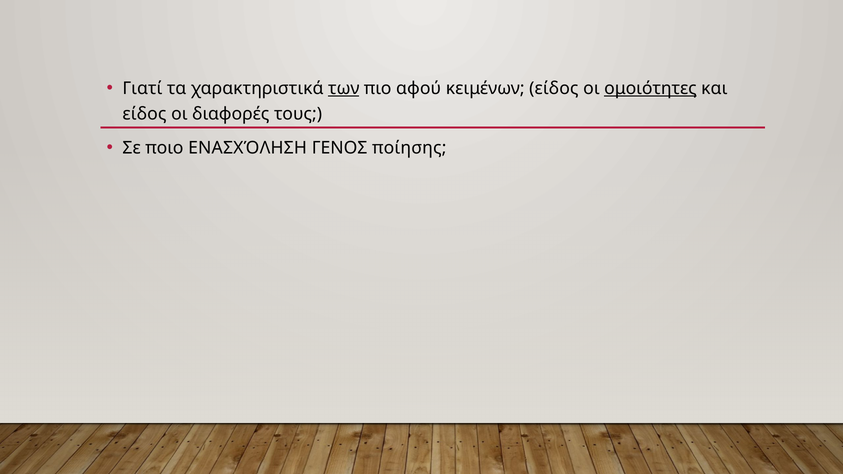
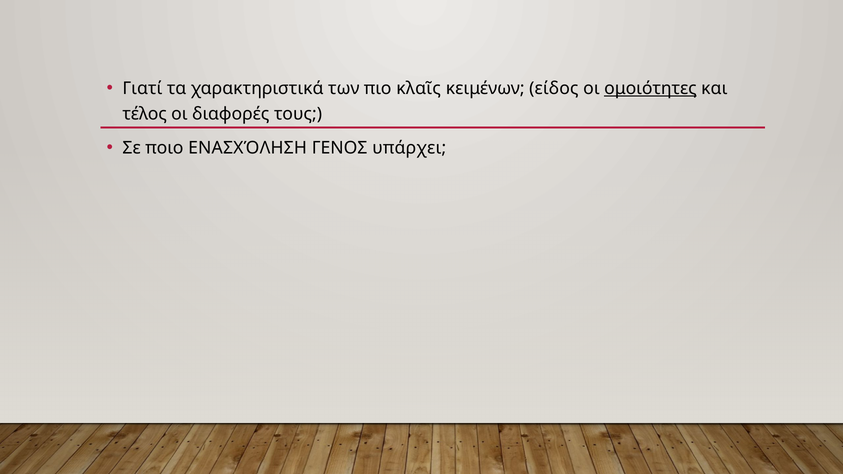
των underline: present -> none
αφού: αφού -> κλαῖς
είδος at (144, 114): είδος -> τέλος
ποίησης: ποίησης -> υπάρχει
